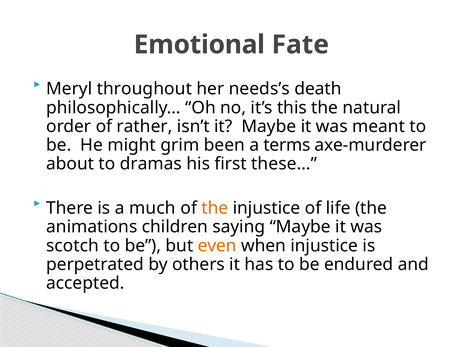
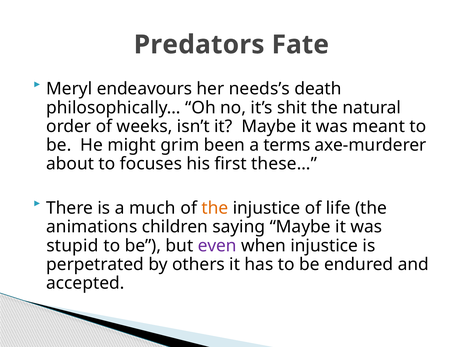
Emotional: Emotional -> Predators
throughout: throughout -> endeavours
this: this -> shit
rather: rather -> weeks
dramas: dramas -> focuses
scotch: scotch -> stupid
even colour: orange -> purple
